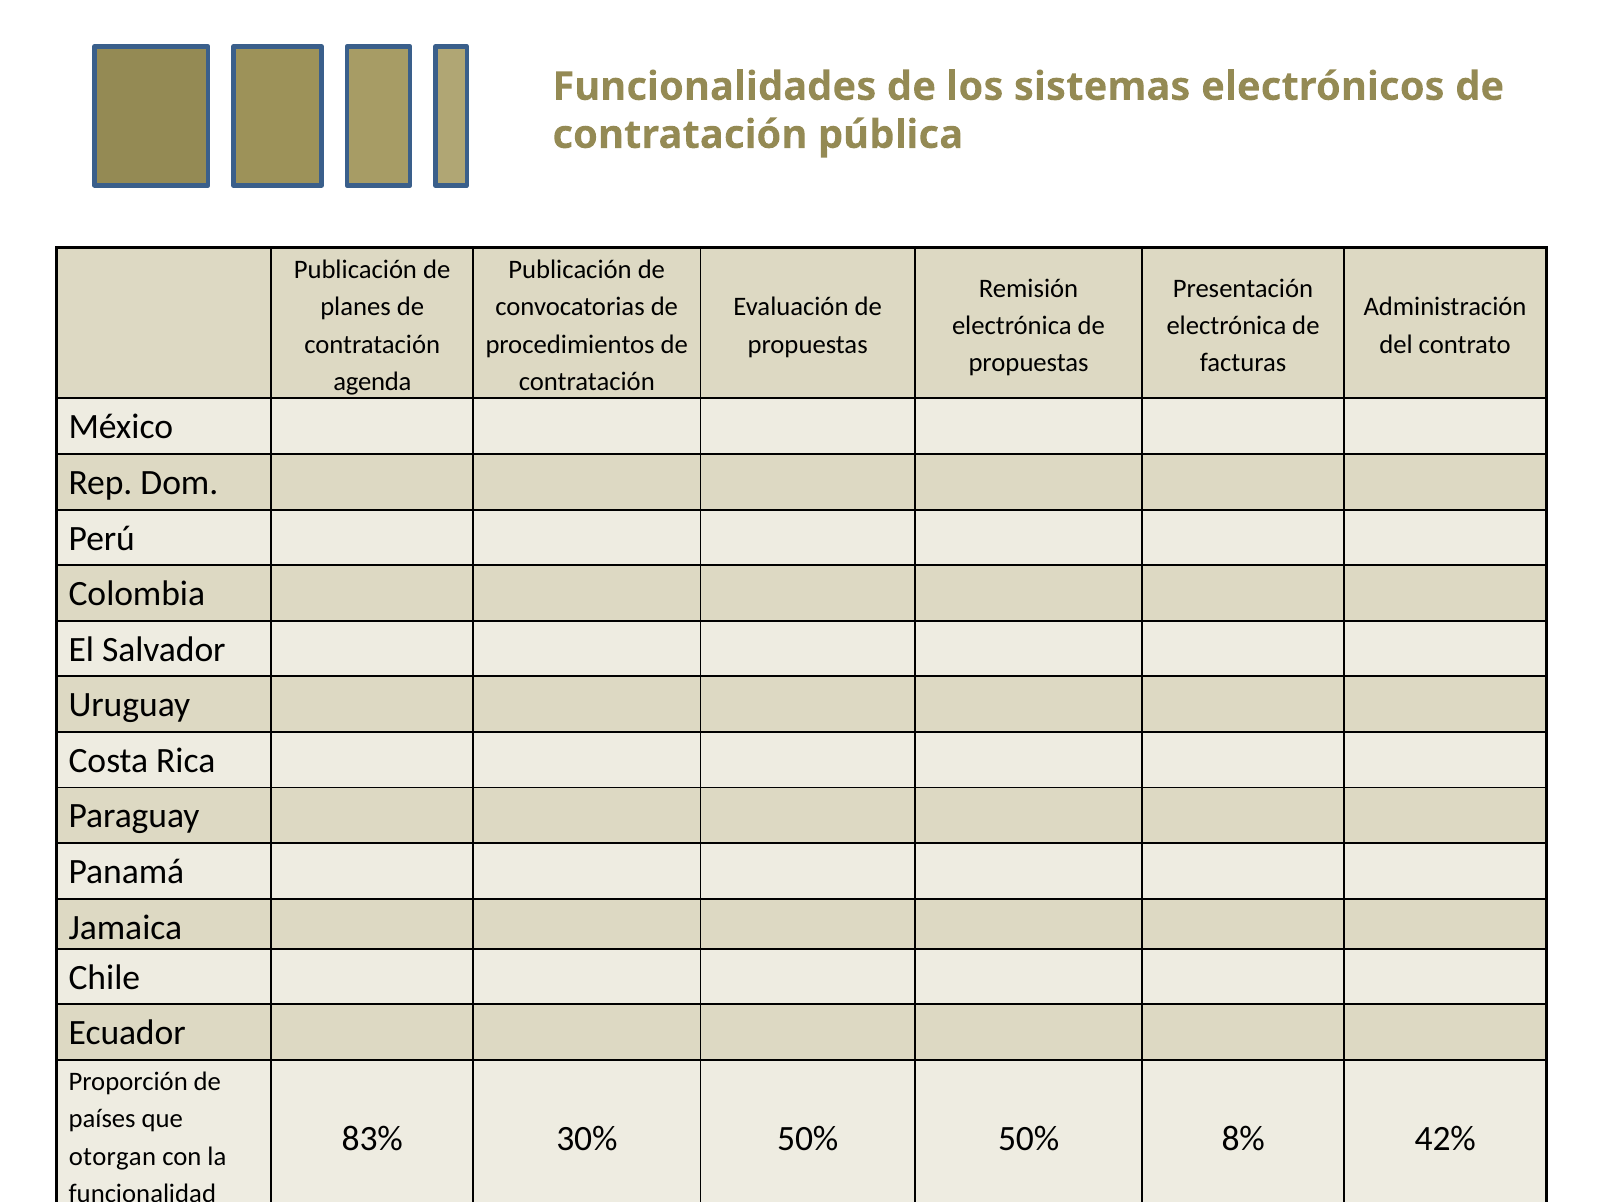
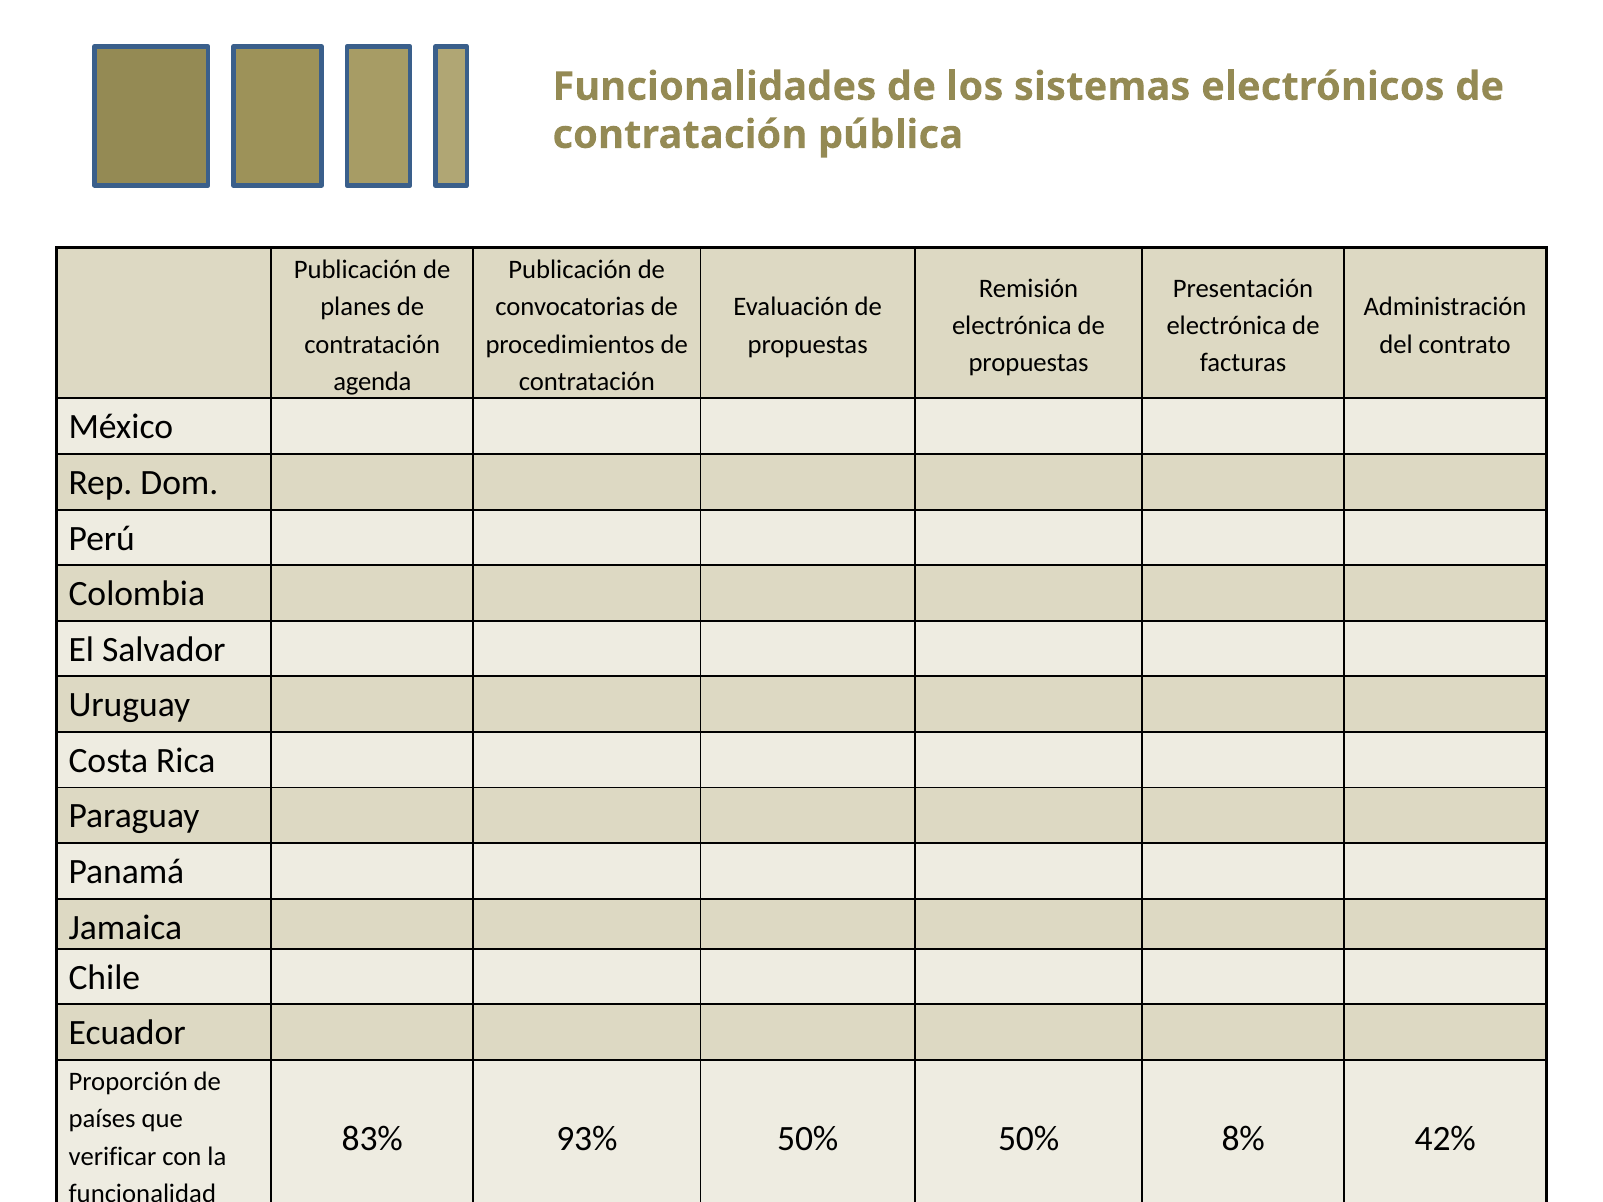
30%: 30% -> 93%
otorgan: otorgan -> verificar
